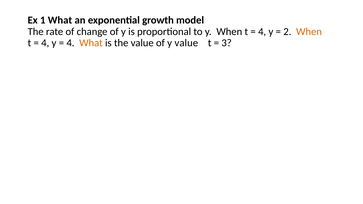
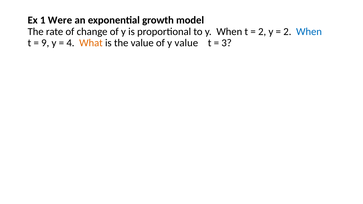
1 What: What -> Were
4 at (262, 32): 4 -> 2
When at (309, 32) colour: orange -> blue
4 at (45, 43): 4 -> 9
